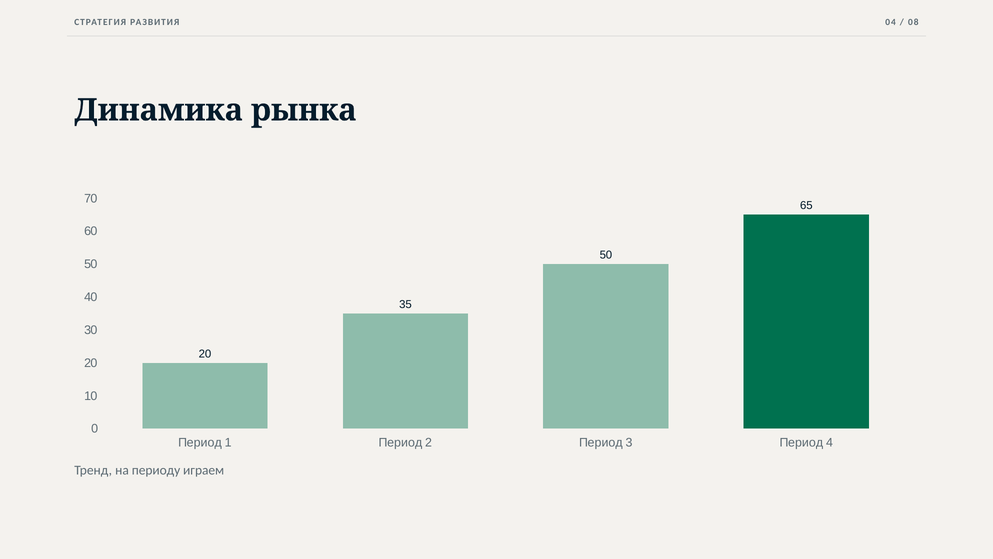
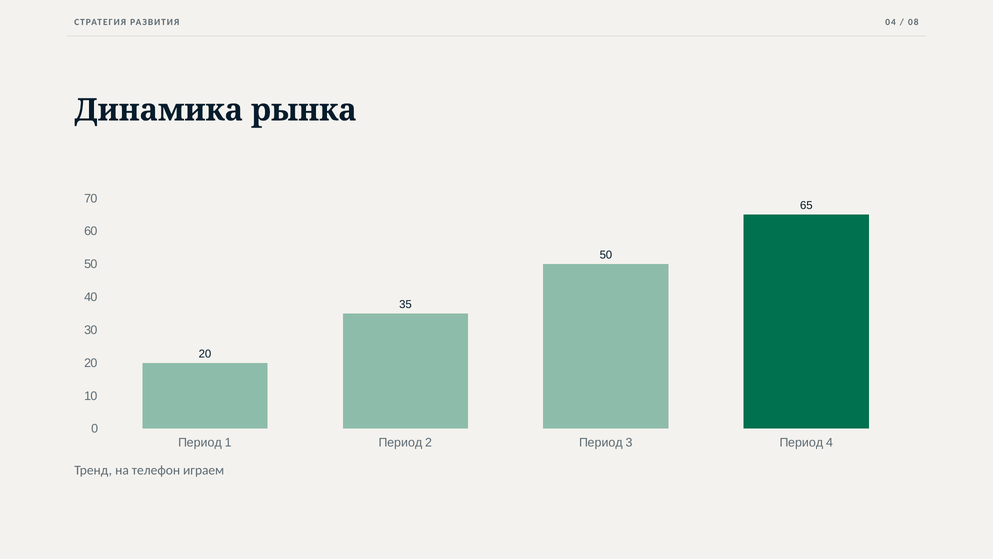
периоду: периоду -> телефон
